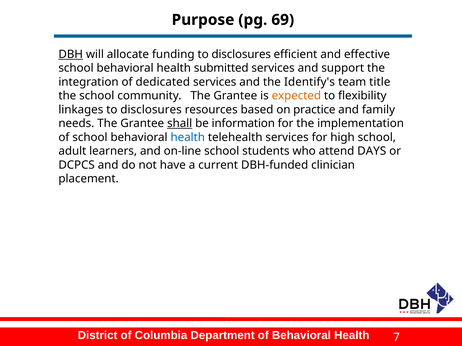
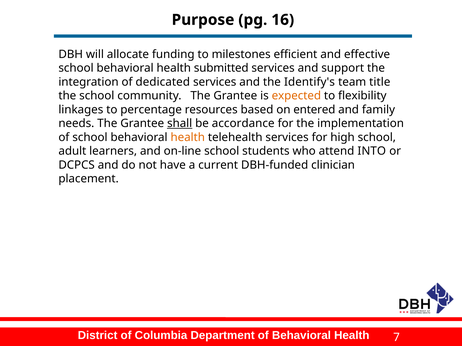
69: 69 -> 16
DBH underline: present -> none
funding to disclosures: disclosures -> milestones
linkages to disclosures: disclosures -> percentage
practice: practice -> entered
information: information -> accordance
health at (188, 138) colour: blue -> orange
DAYS: DAYS -> INTO
